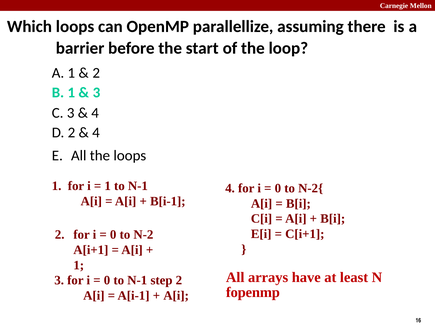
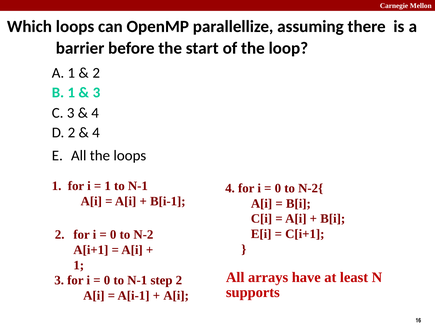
fopenmp: fopenmp -> supports
